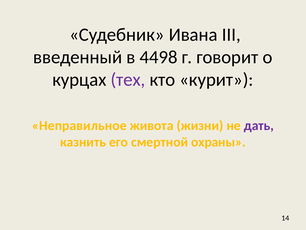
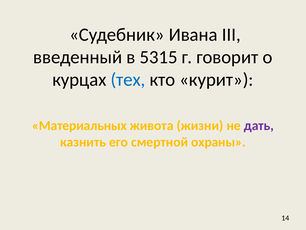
4498: 4498 -> 5315
тех colour: purple -> blue
Неправильное: Неправильное -> Материальных
